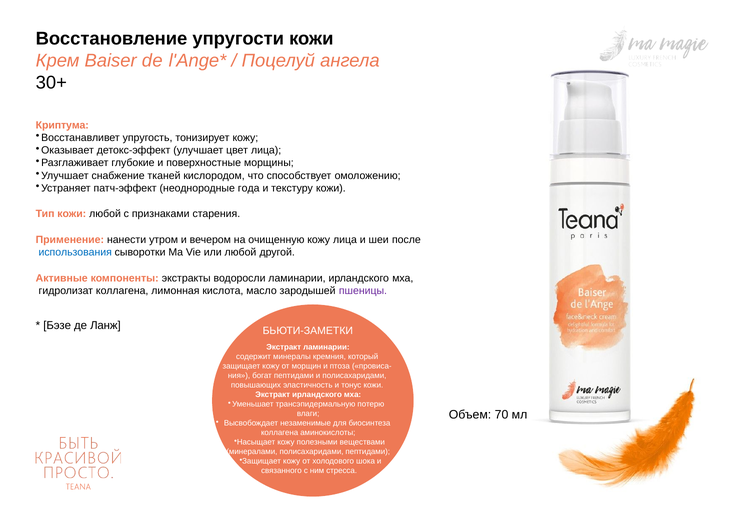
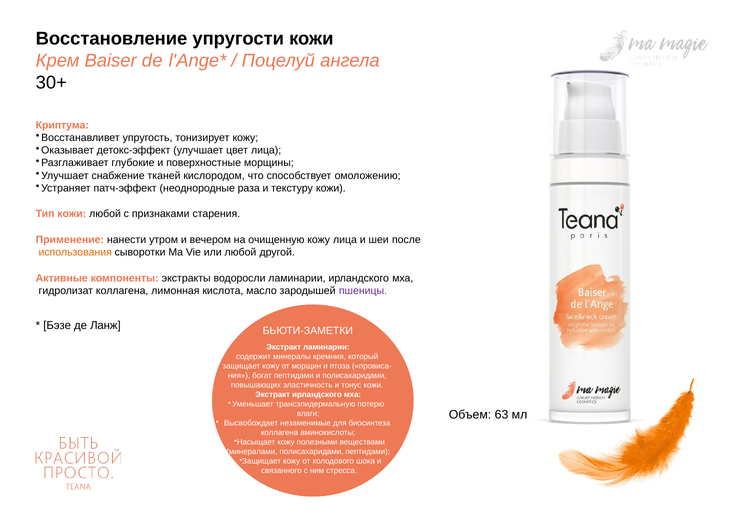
года: года -> раза
использования colour: blue -> orange
70: 70 -> 63
